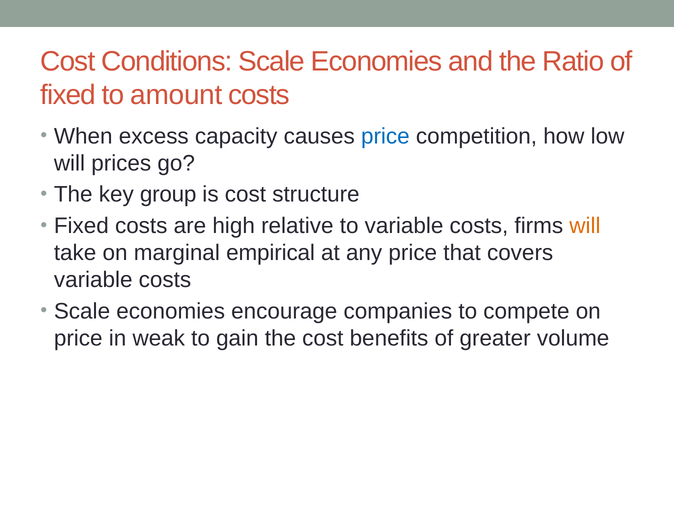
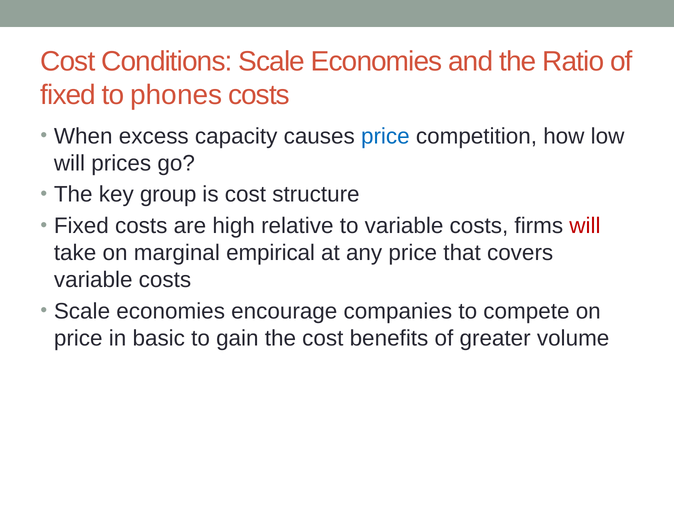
amount: amount -> phones
will at (585, 226) colour: orange -> red
weak: weak -> basic
